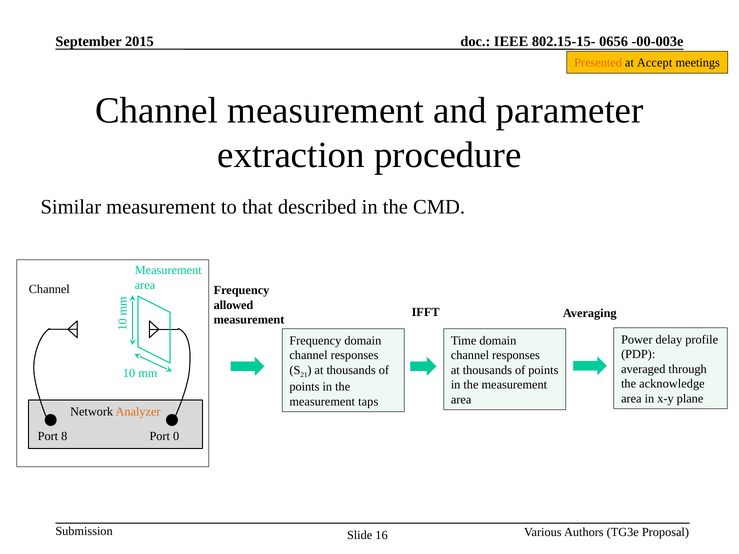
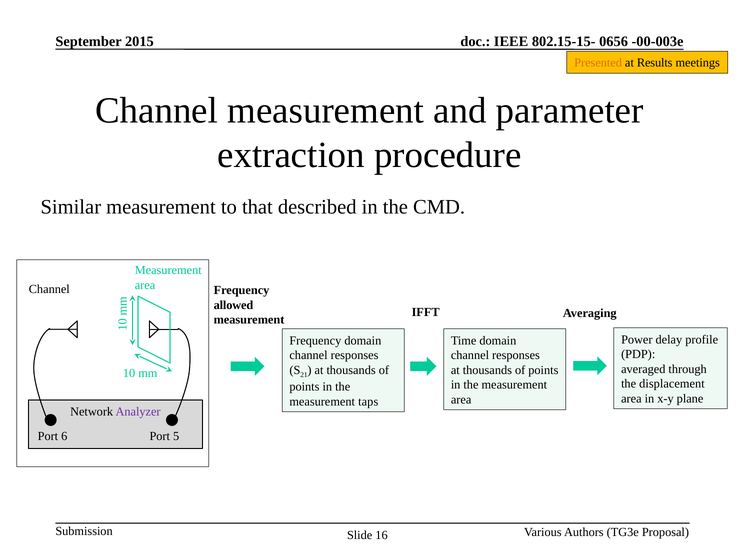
Accept: Accept -> Results
acknowledge: acknowledge -> displacement
Analyzer colour: orange -> purple
8: 8 -> 6
Port 0: 0 -> 5
